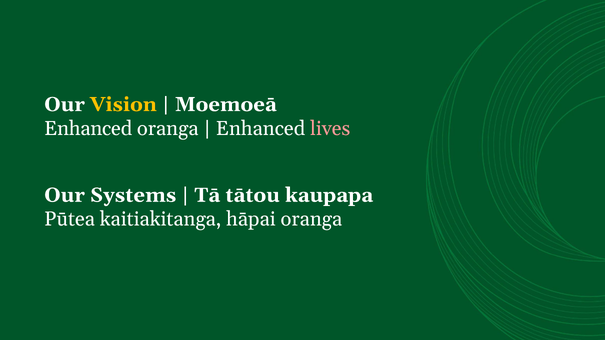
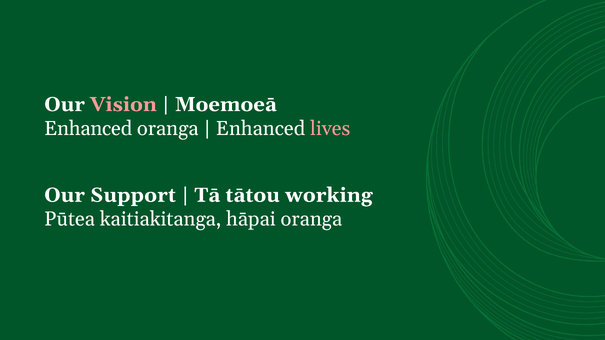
Vision colour: yellow -> pink
Systems: Systems -> Support
kaupapa: kaupapa -> working
